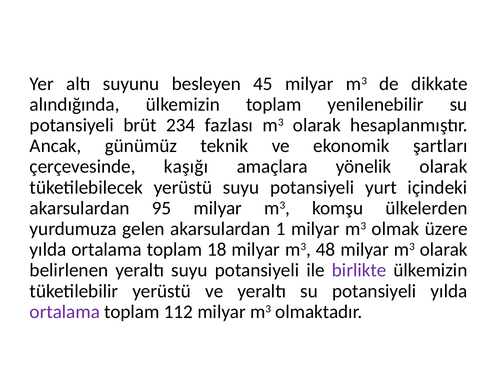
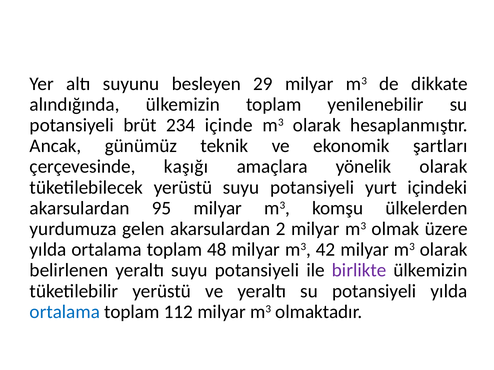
45: 45 -> 29
fazlası: fazlası -> içinde
1: 1 -> 2
18: 18 -> 48
48: 48 -> 42
ortalama at (65, 312) colour: purple -> blue
